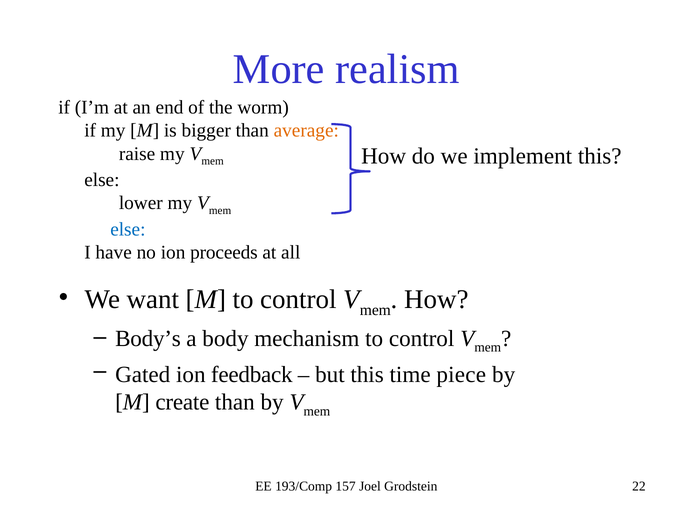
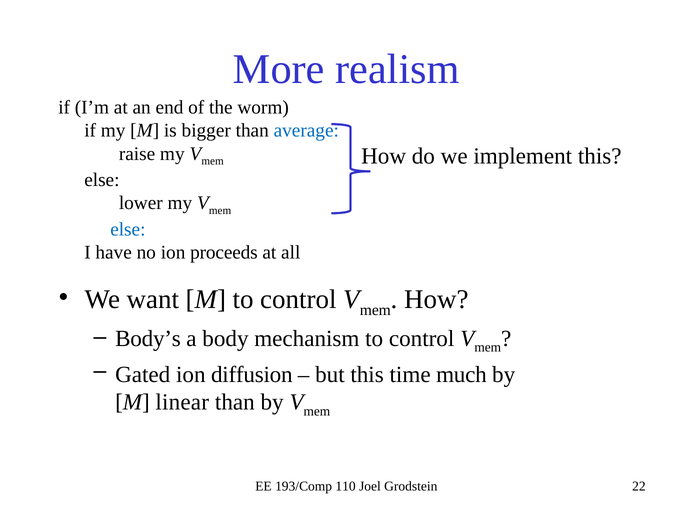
average colour: orange -> blue
feedback: feedback -> diffusion
piece: piece -> much
create: create -> linear
157: 157 -> 110
